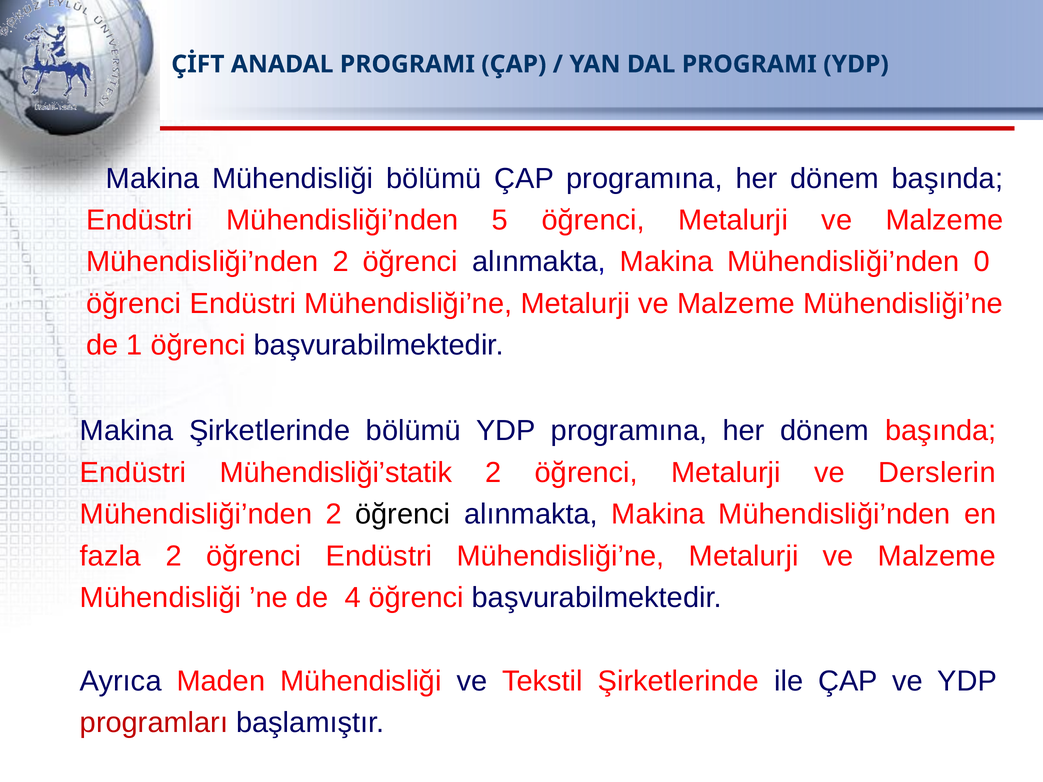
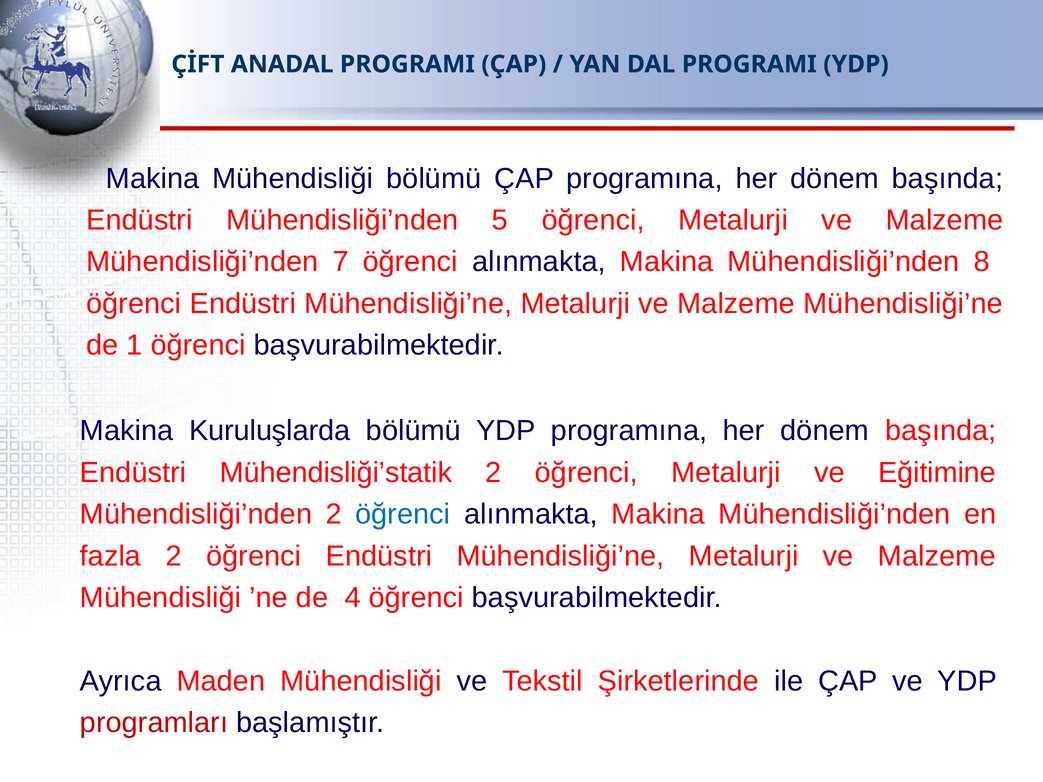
2 at (341, 262): 2 -> 7
0: 0 -> 8
Makina Şirketlerinde: Şirketlerinde -> Kuruluşlarda
Derslerin: Derslerin -> Eğitimine
öğrenci at (403, 514) colour: black -> blue
